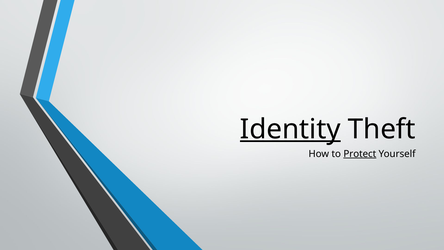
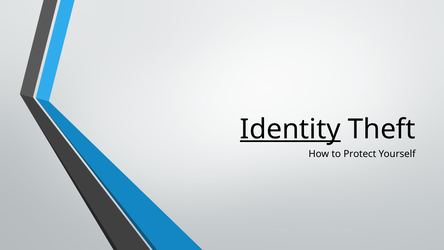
Protect underline: present -> none
